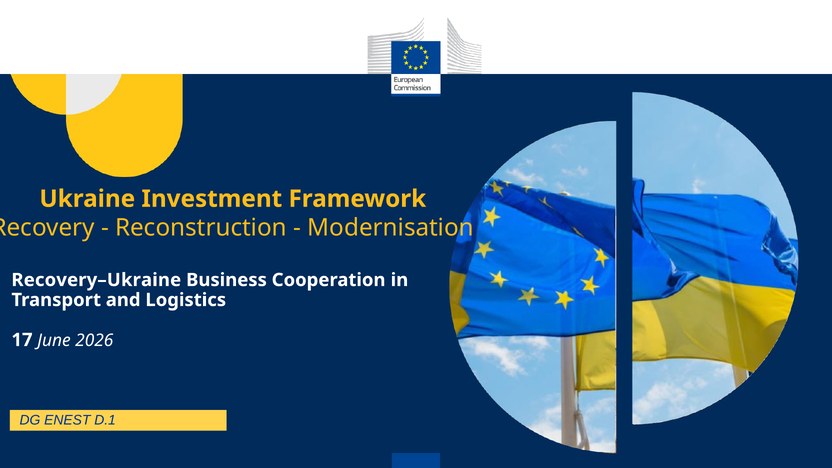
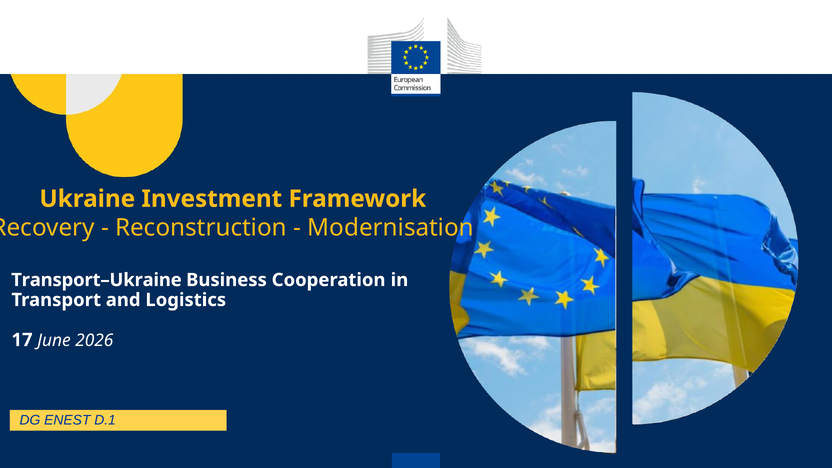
Recovery–Ukraine: Recovery–Ukraine -> Transport–Ukraine
